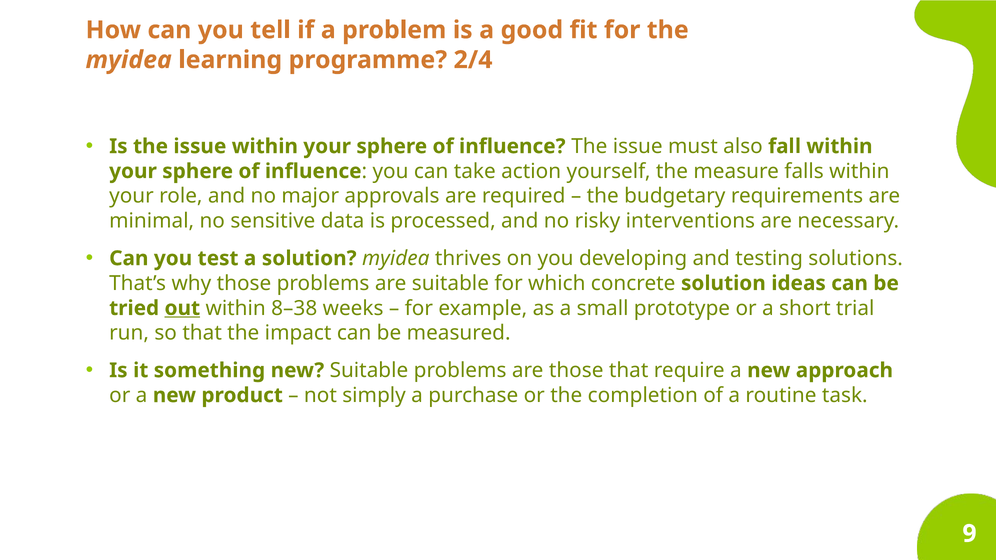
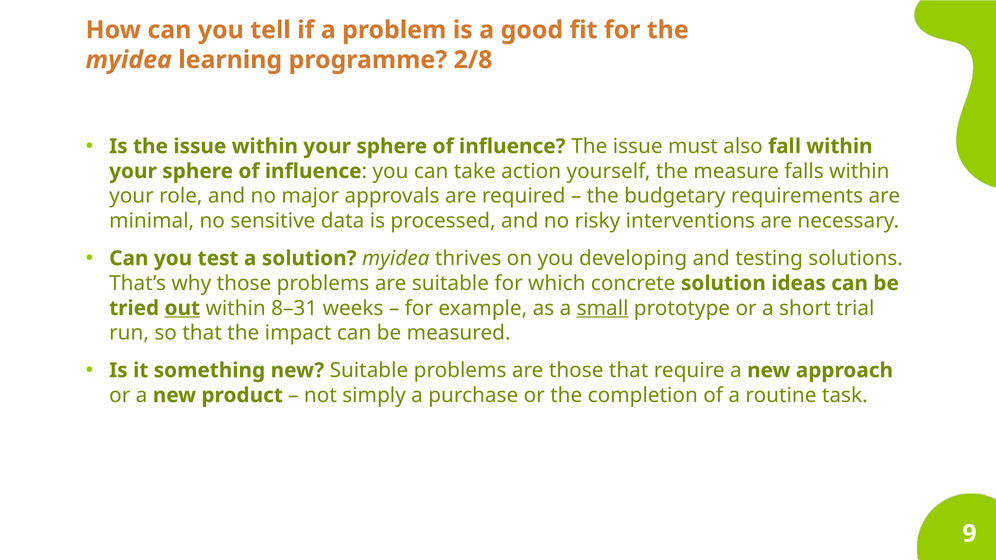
2/4: 2/4 -> 2/8
8–38: 8–38 -> 8–31
small underline: none -> present
